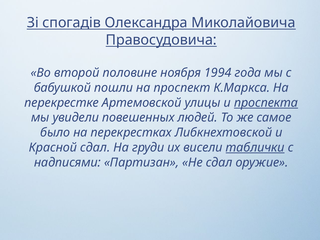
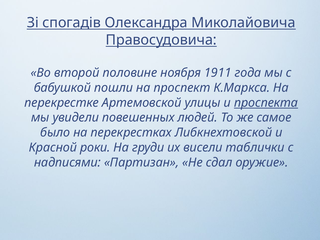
1994: 1994 -> 1911
Красной сдал: сдал -> роки
таблички underline: present -> none
